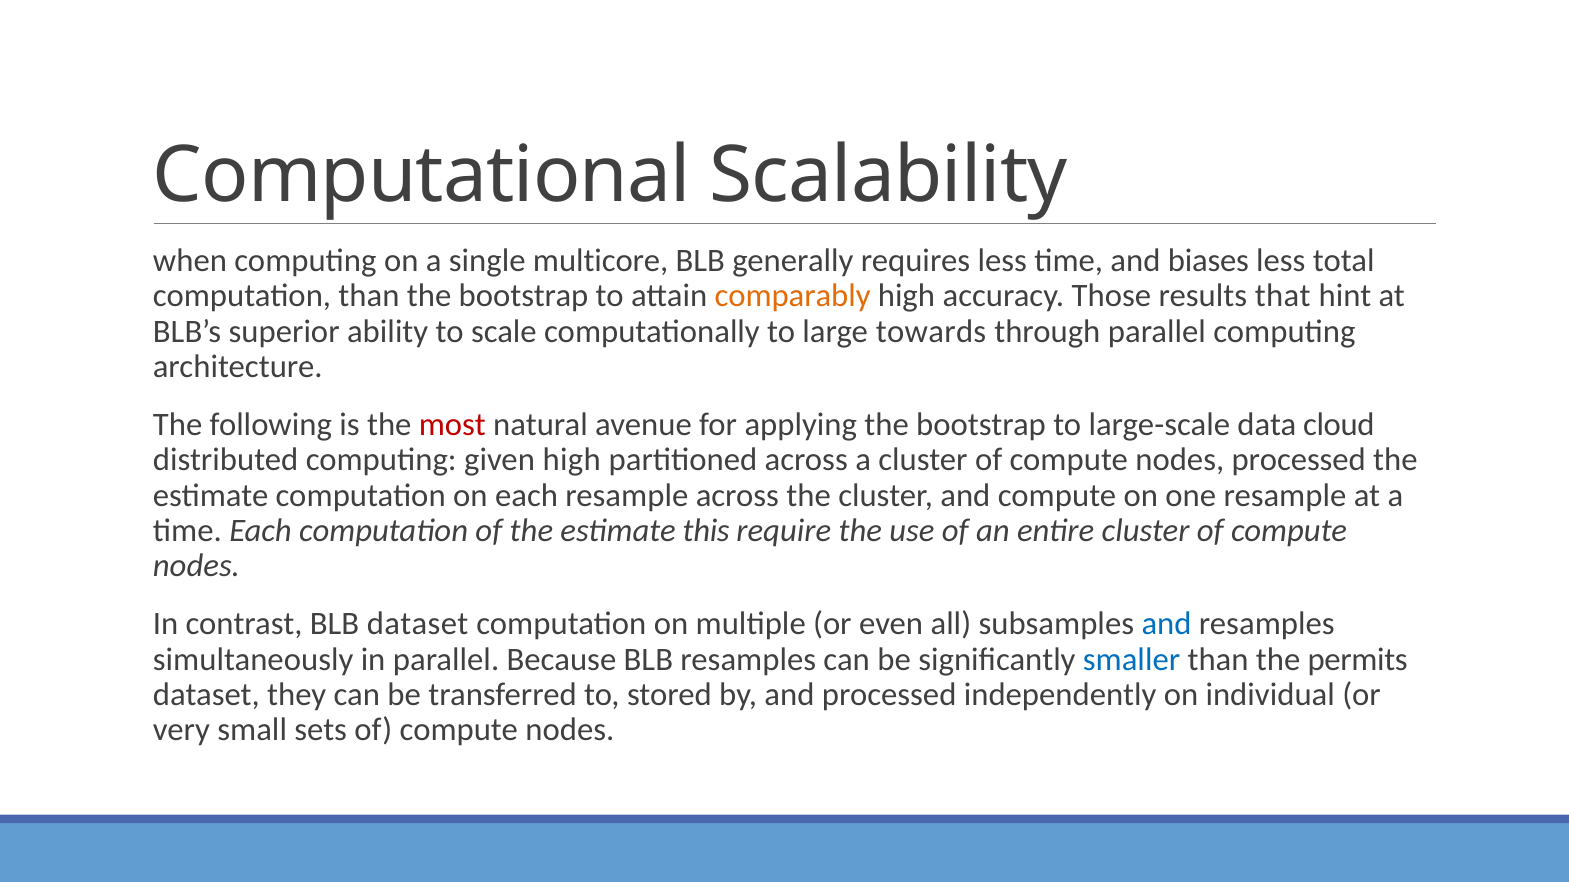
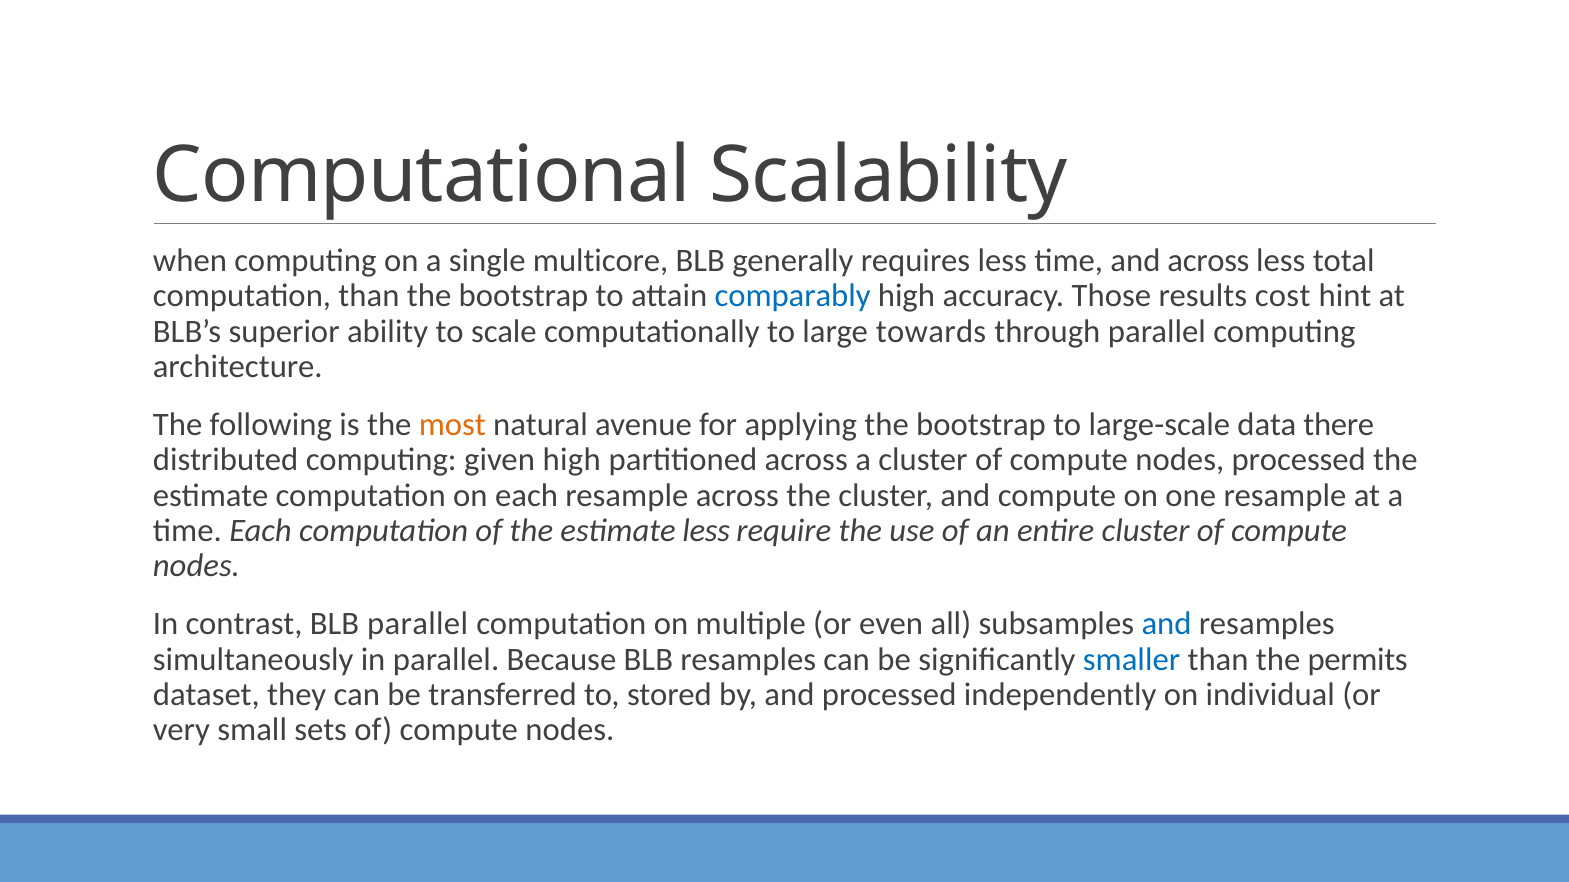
and biases: biases -> across
comparably colour: orange -> blue
that: that -> cost
most colour: red -> orange
cloud: cloud -> there
estimate this: this -> less
BLB dataset: dataset -> parallel
